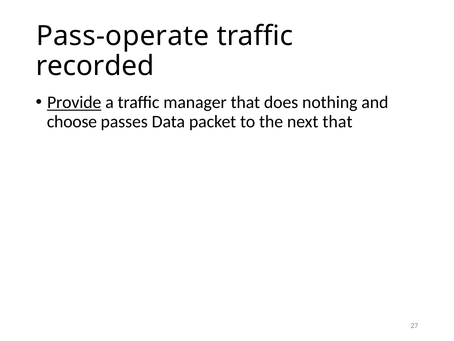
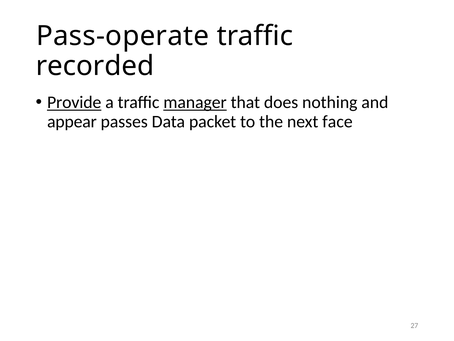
manager underline: none -> present
choose: choose -> appear
next that: that -> face
